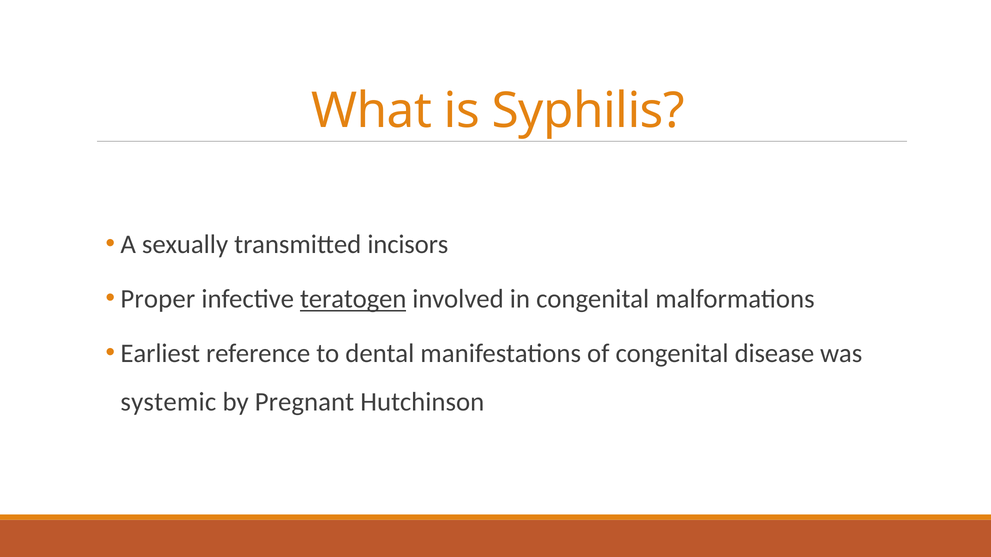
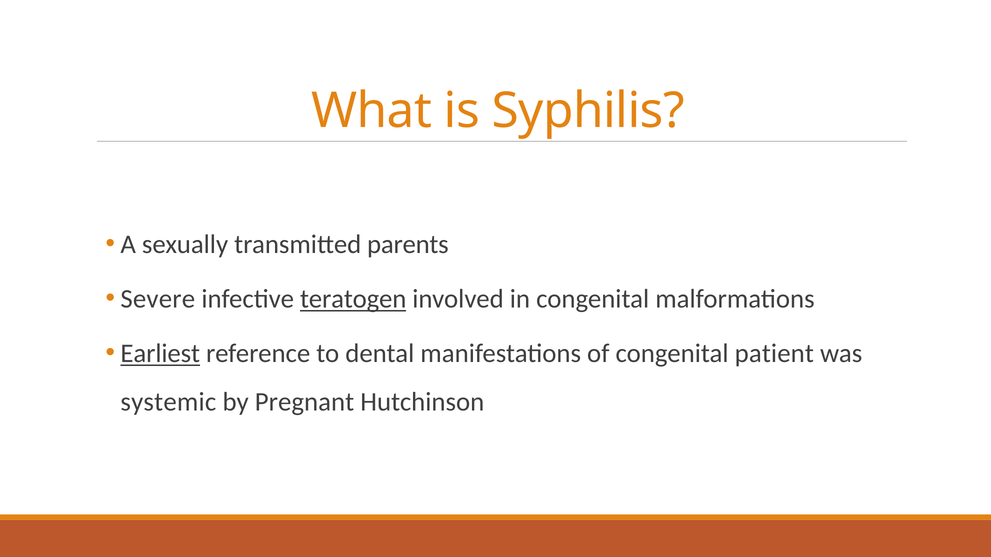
incisors: incisors -> parents
Proper: Proper -> Severe
Earliest underline: none -> present
disease: disease -> patient
